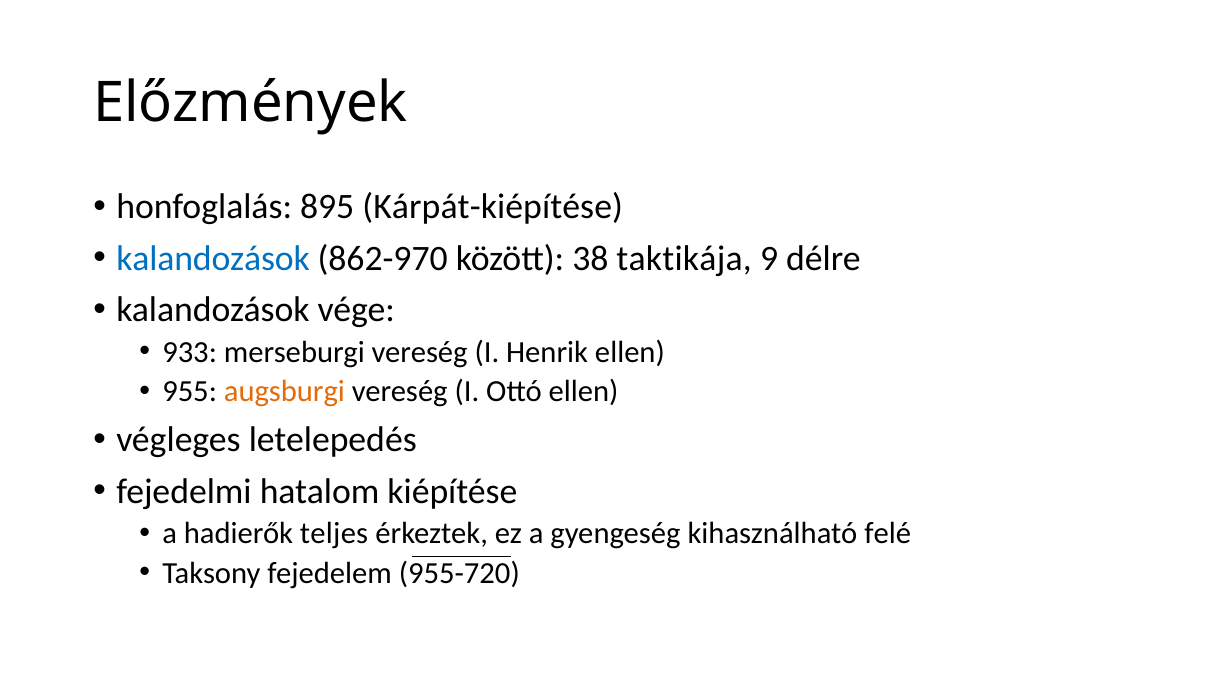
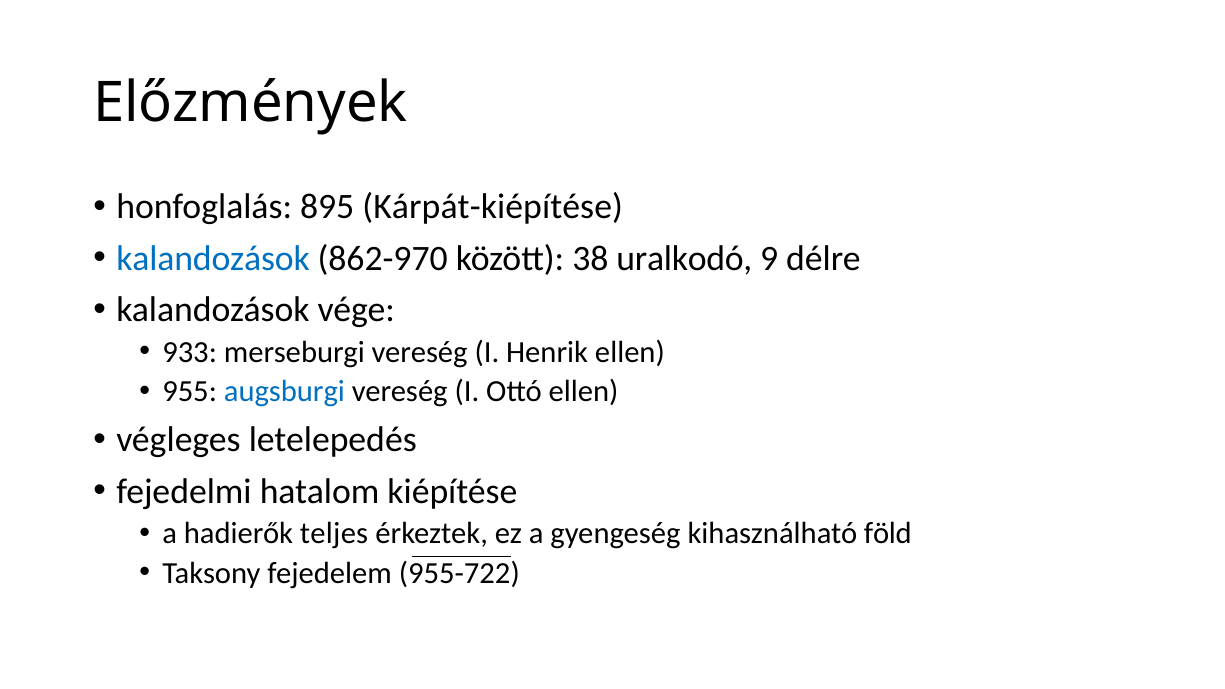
taktikája: taktikája -> uralkodó
augsburgi colour: orange -> blue
felé: felé -> föld
955-720: 955-720 -> 955-722
